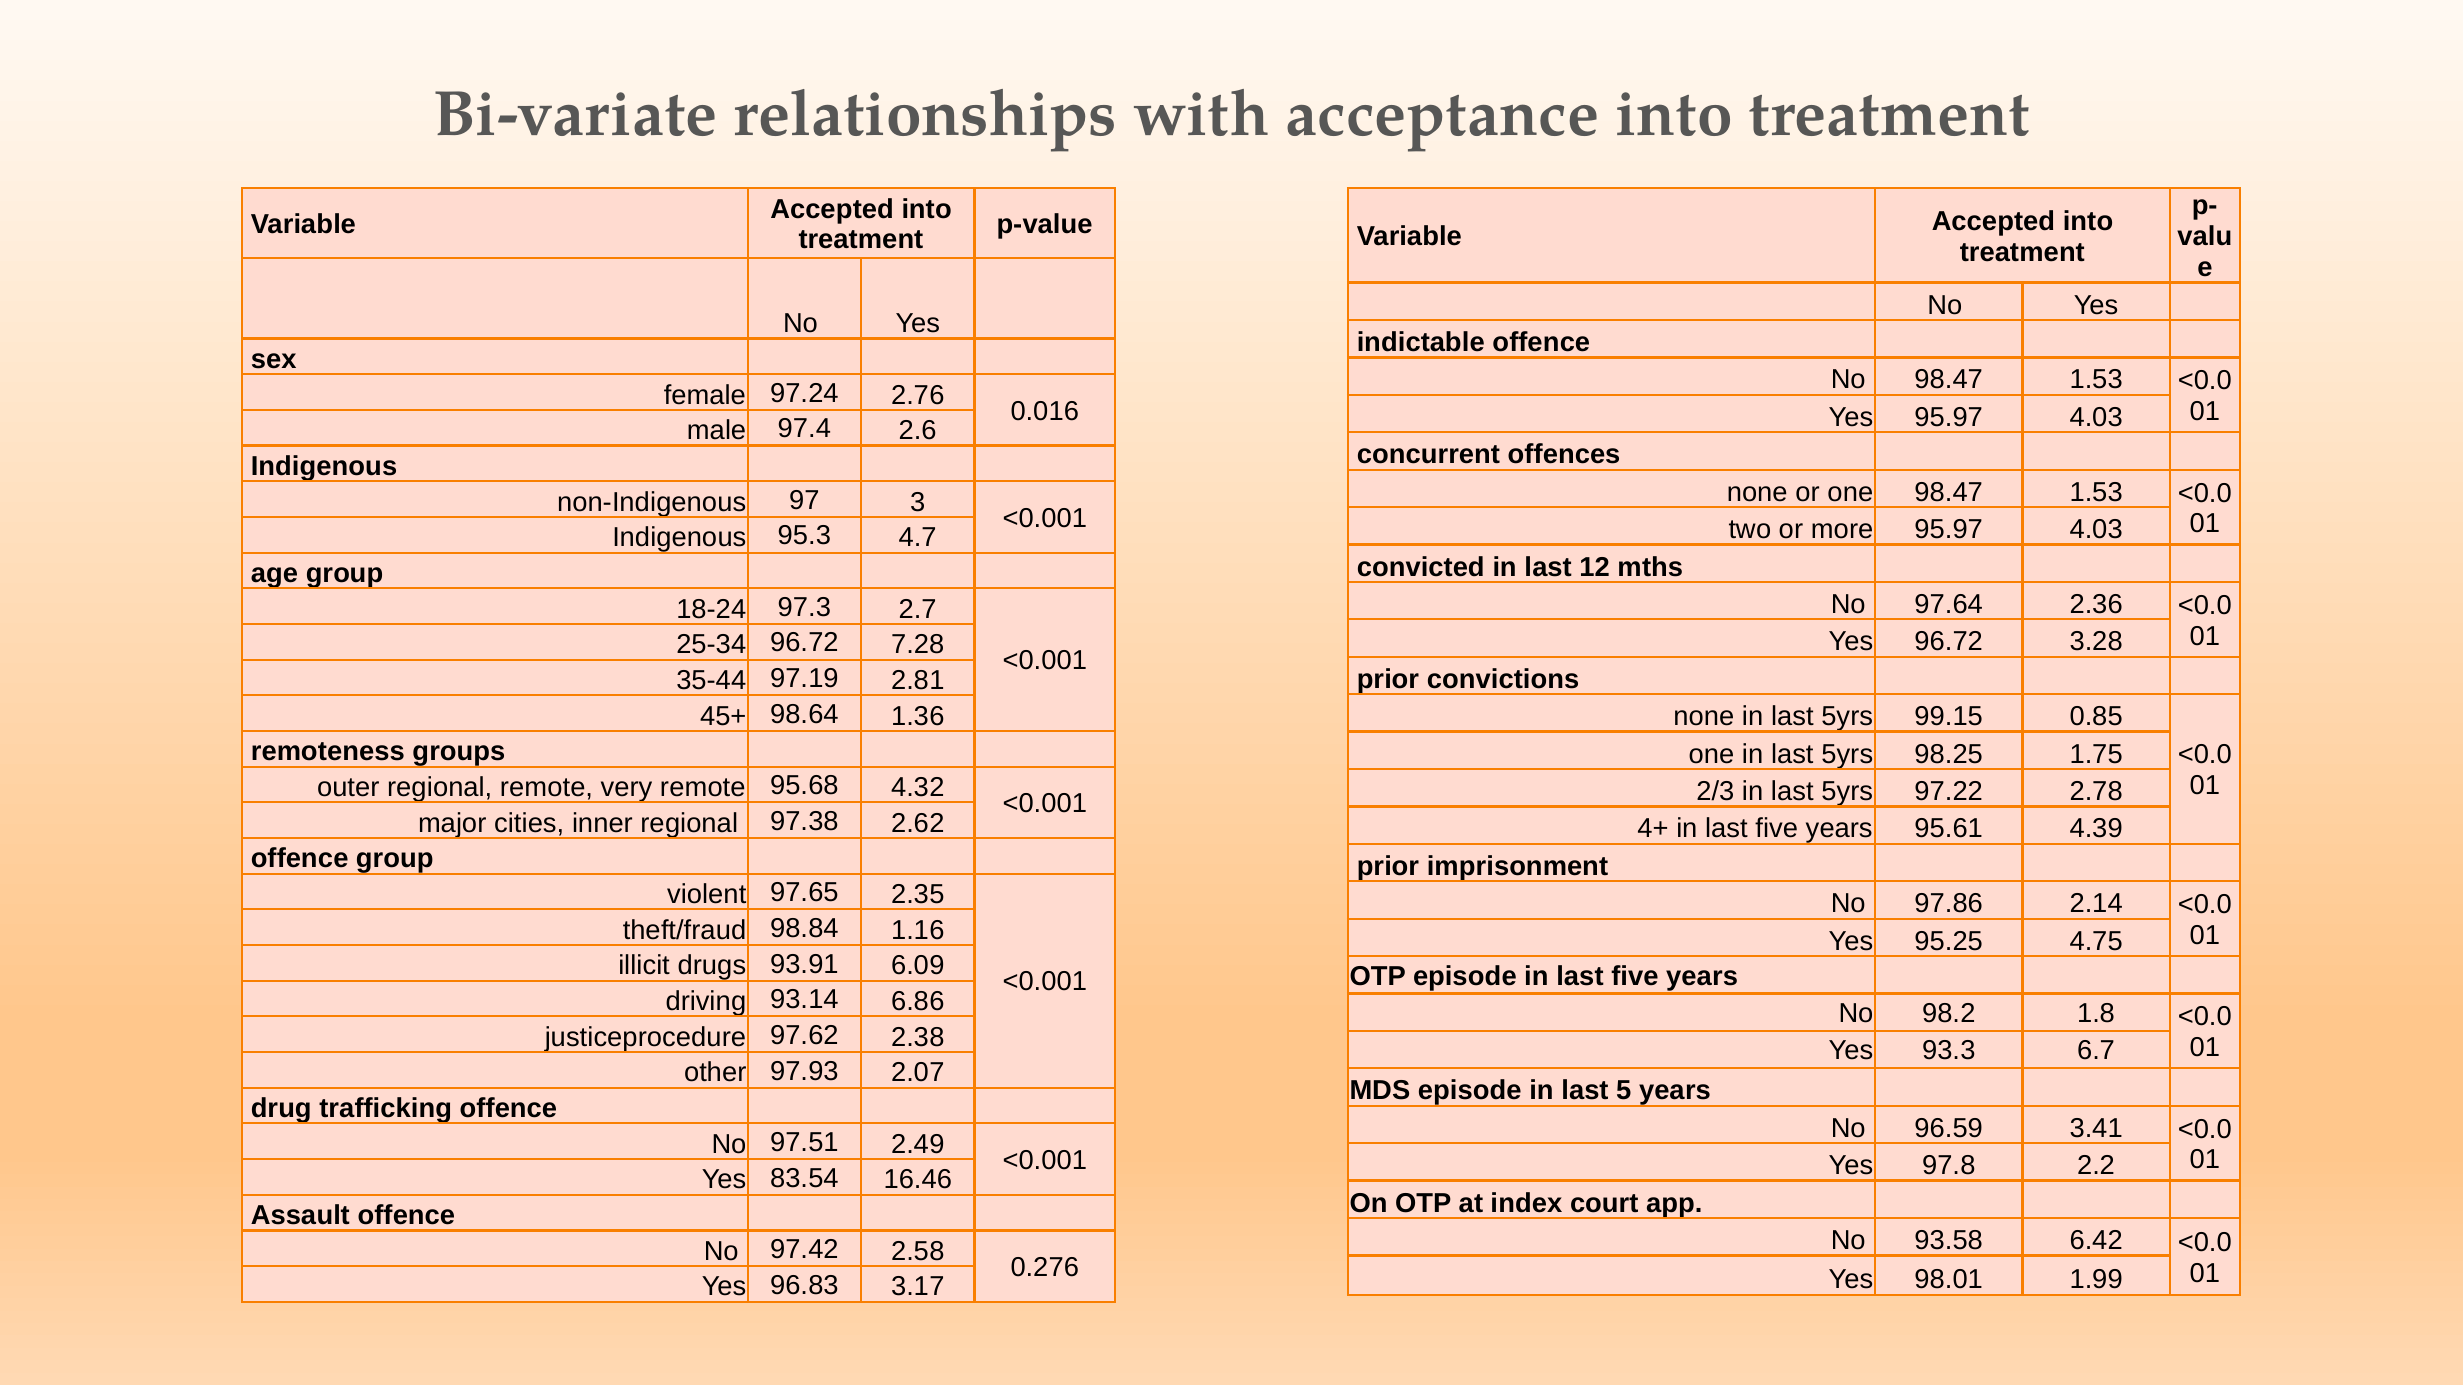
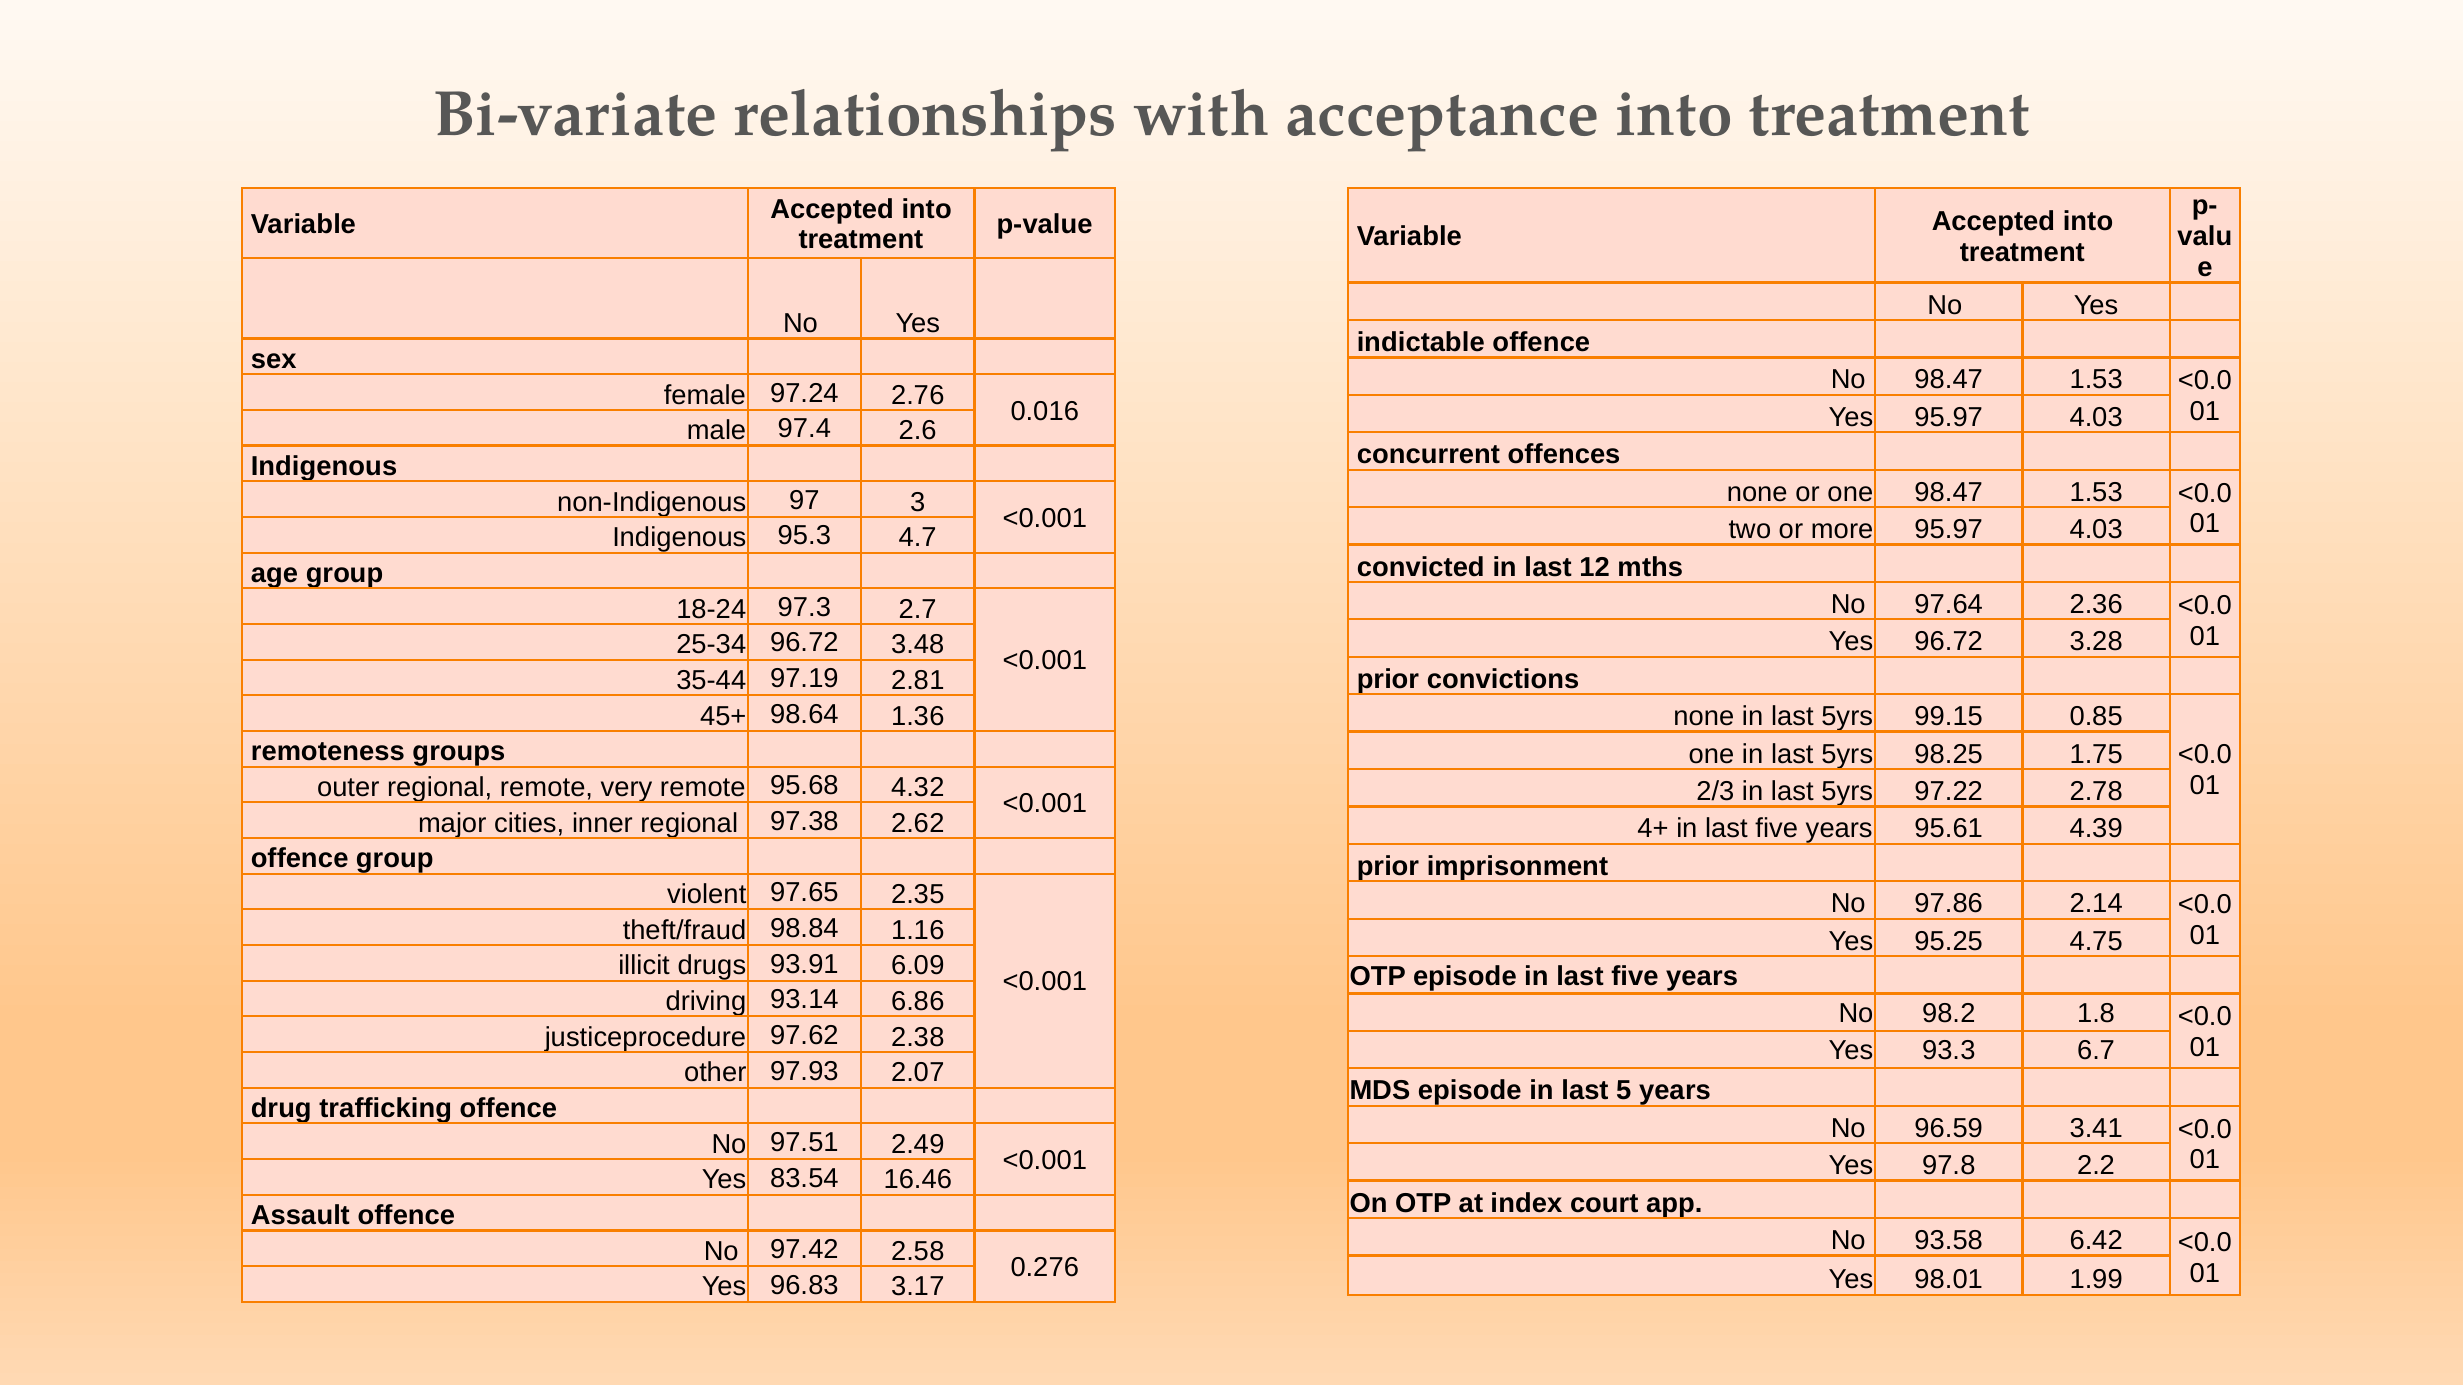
7.28: 7.28 -> 3.48
